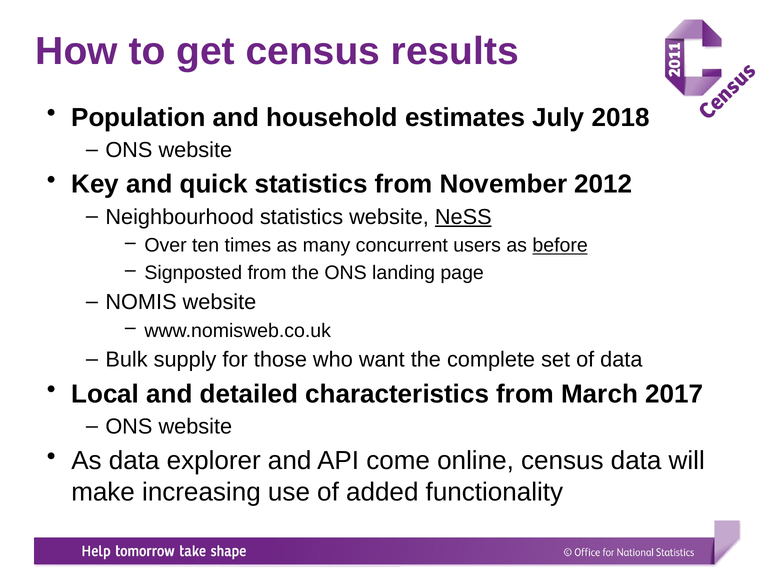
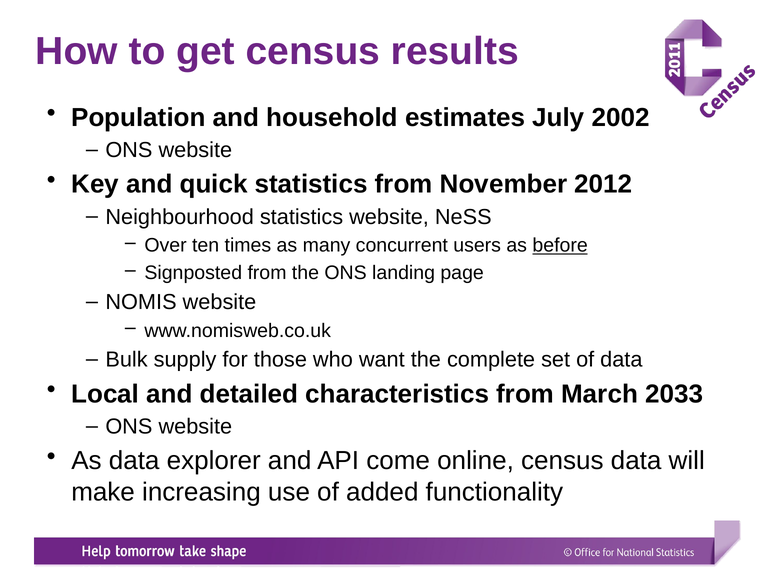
2018: 2018 -> 2002
NeSS underline: present -> none
2017: 2017 -> 2033
